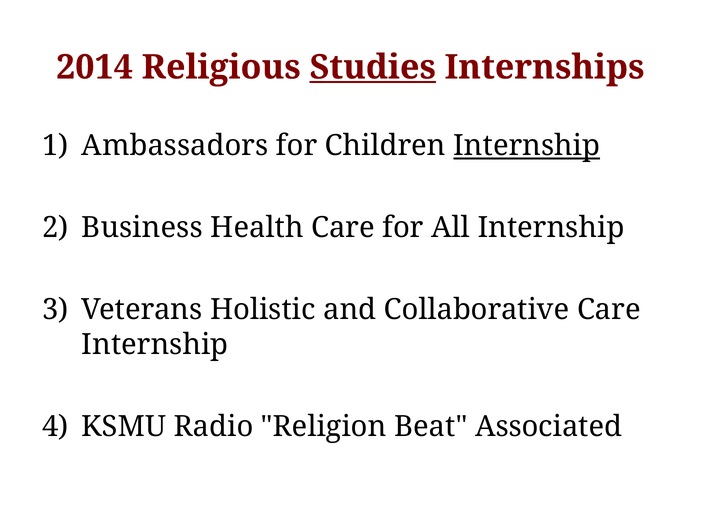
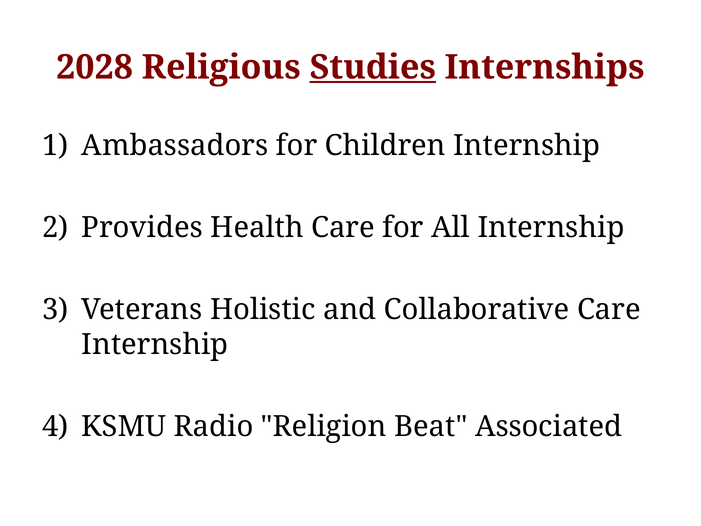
2014: 2014 -> 2028
Internship at (527, 146) underline: present -> none
Business: Business -> Provides
